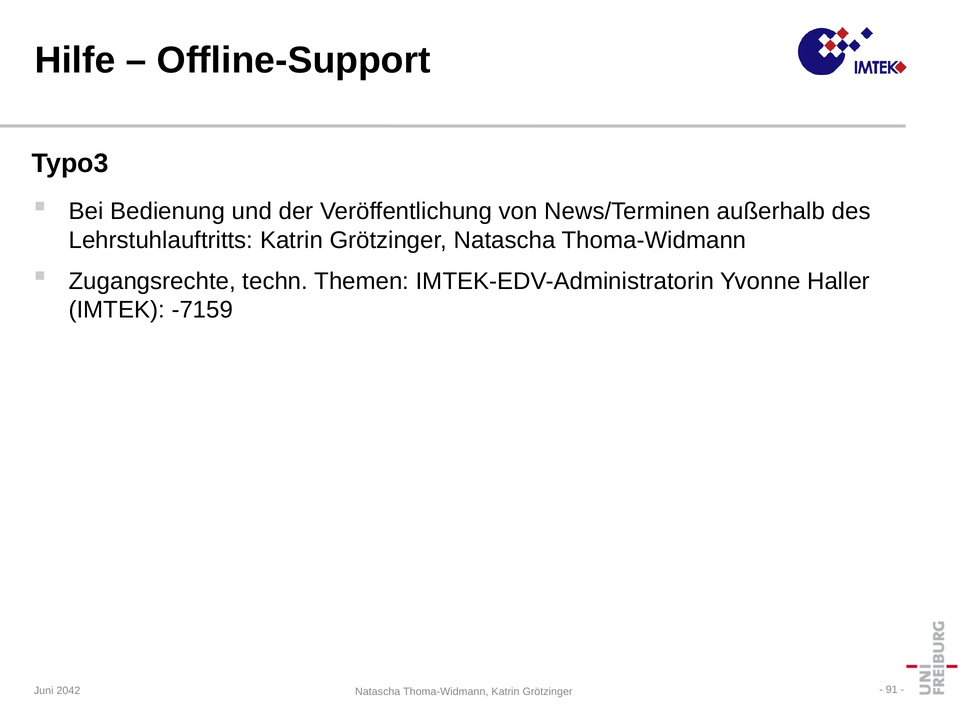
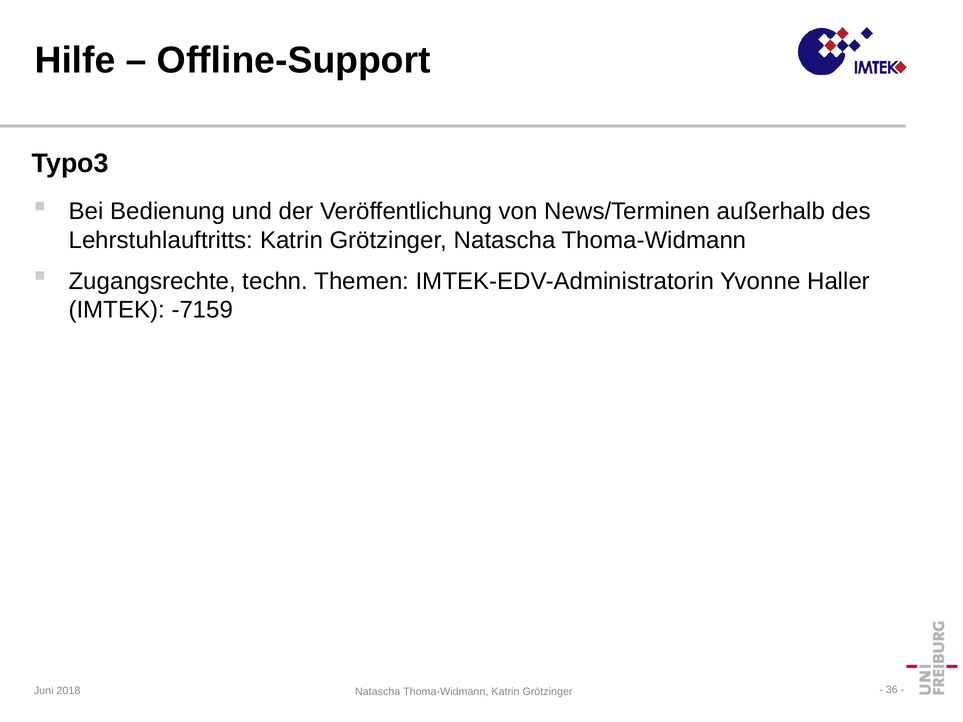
2042: 2042 -> 2018
91: 91 -> 36
